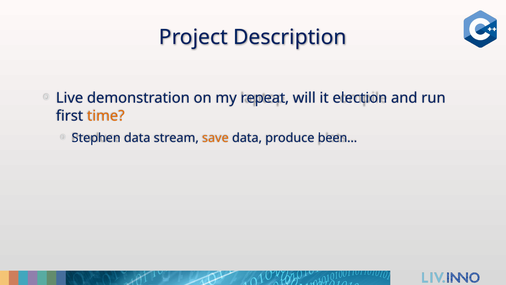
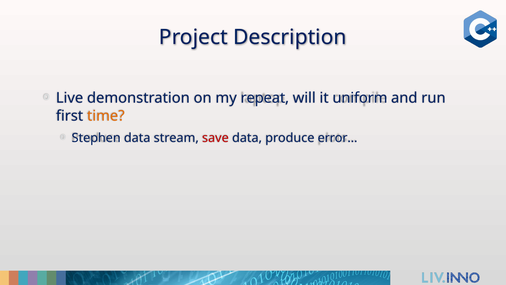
election: election -> uniform
save colour: orange -> red
been…: been… -> error…
